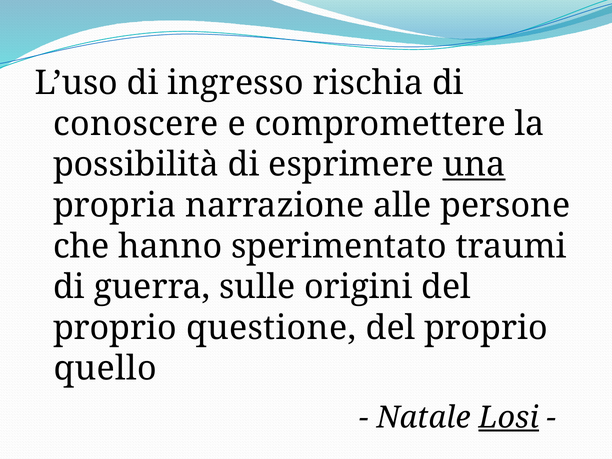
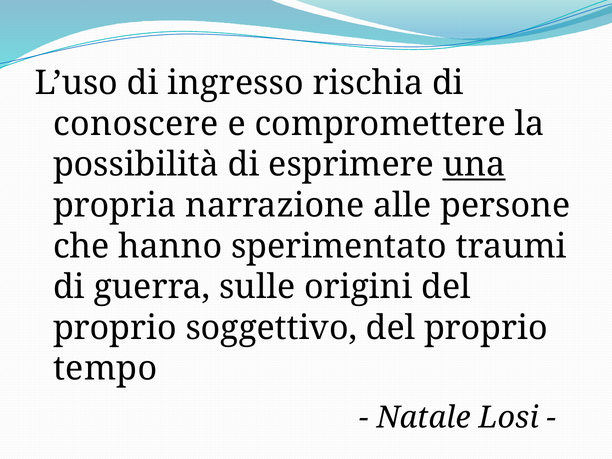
questione: questione -> soggettivo
quello: quello -> tempo
Losi underline: present -> none
